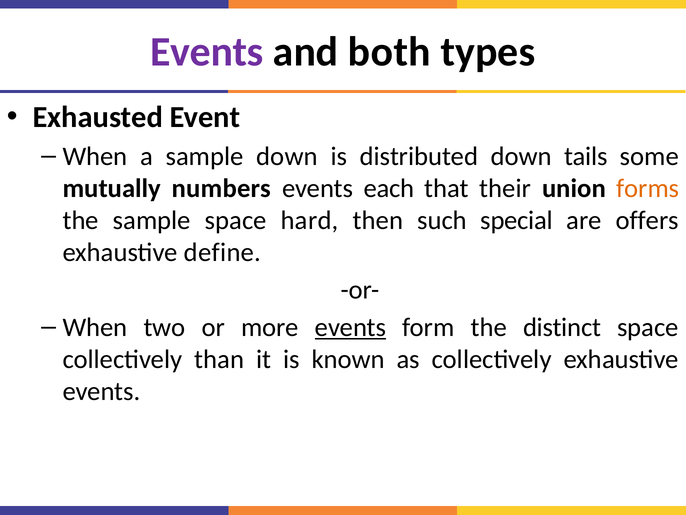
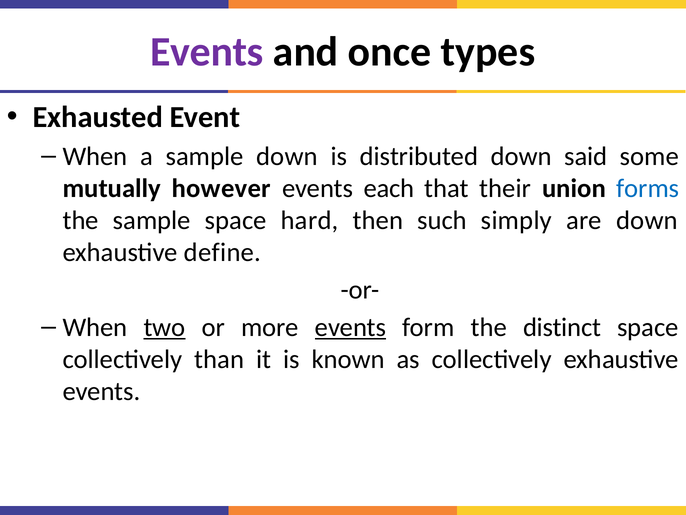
both: both -> once
tails: tails -> said
numbers: numbers -> however
forms colour: orange -> blue
special: special -> simply
are offers: offers -> down
two underline: none -> present
